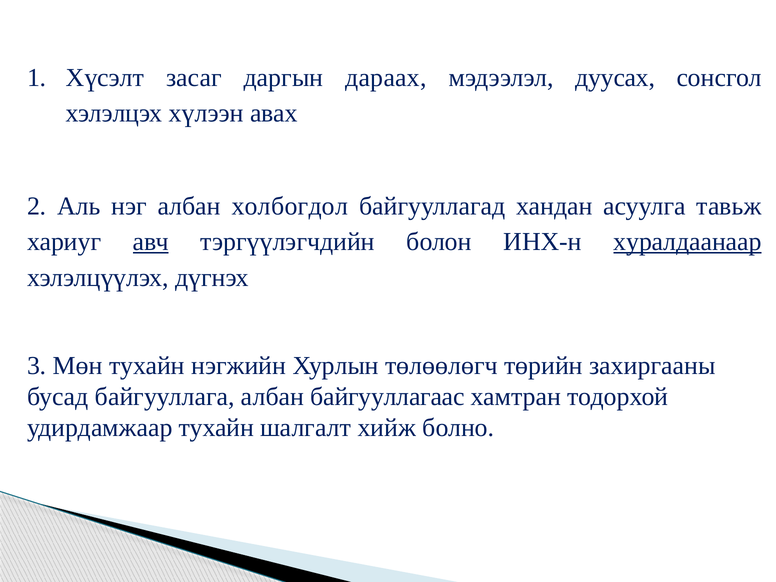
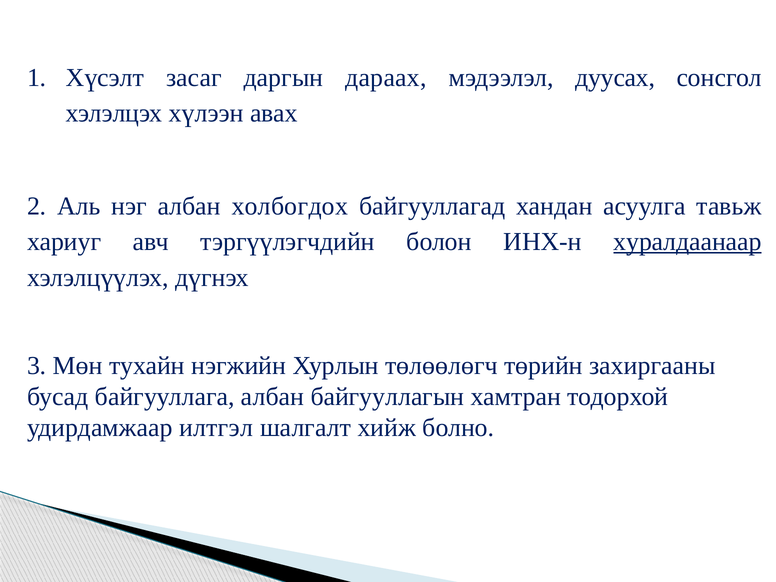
холбогдол: холбогдол -> холбогдох
авч underline: present -> none
байгууллагаас: байгууллагаас -> байгууллагын
удирдамжаар тухайн: тухайн -> илтгэл
